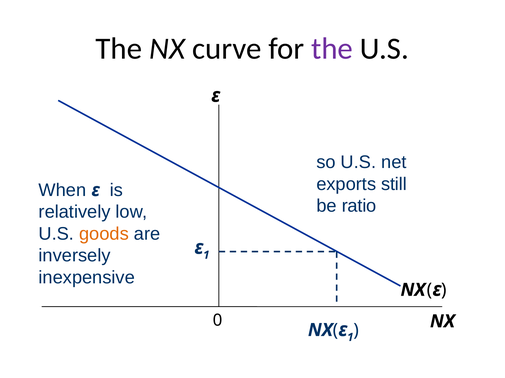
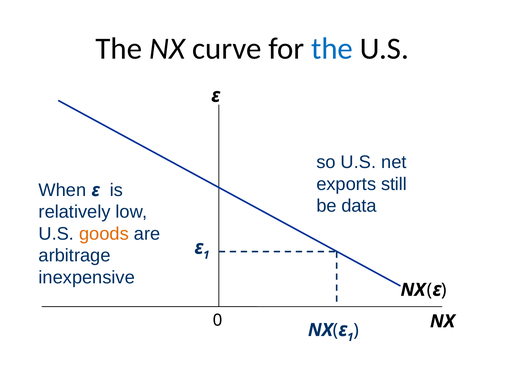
the at (332, 49) colour: purple -> blue
ratio: ratio -> data
inversely: inversely -> arbitrage
